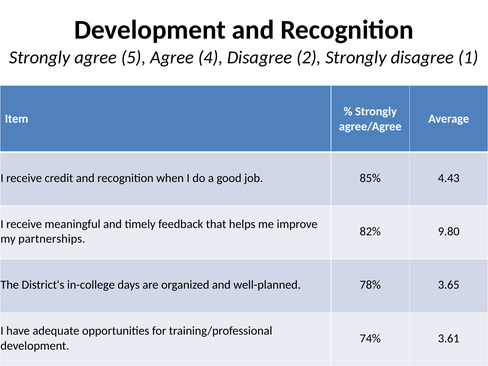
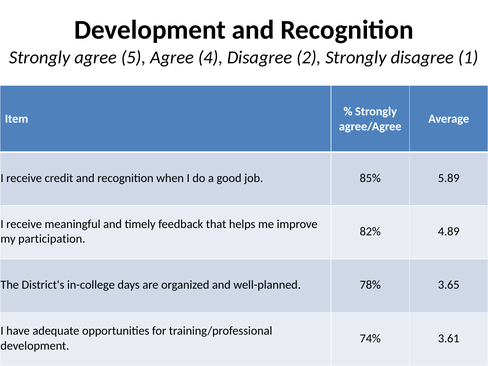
4.43: 4.43 -> 5.89
9.80: 9.80 -> 4.89
partnerships: partnerships -> participation
